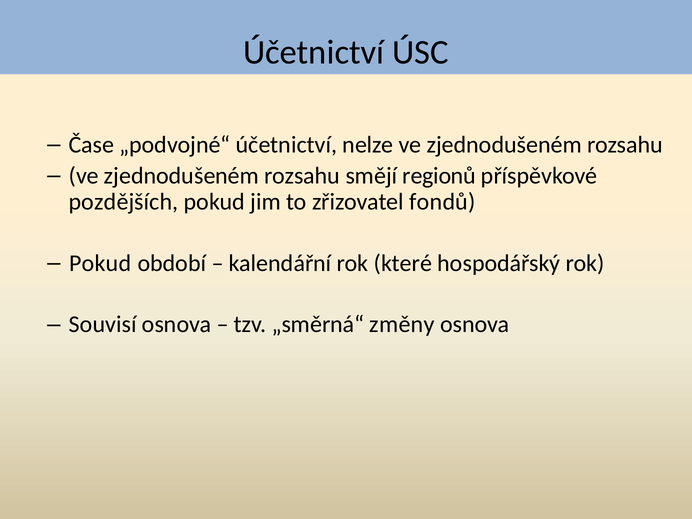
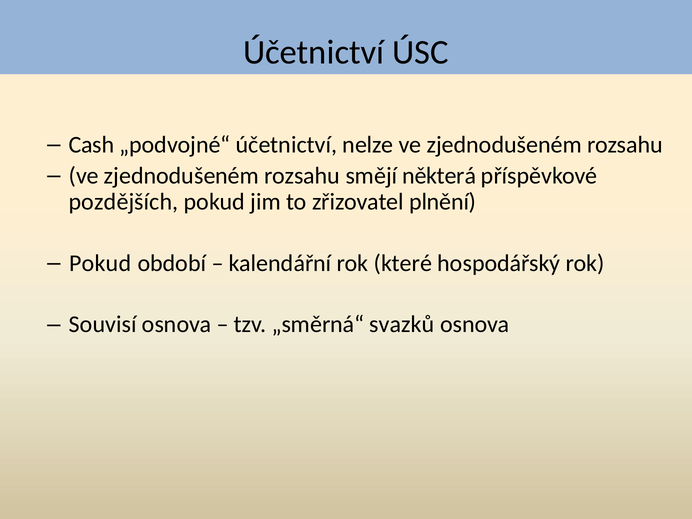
Čase: Čase -> Cash
regionů: regionů -> některá
fondů: fondů -> plnění
změny: změny -> svazků
